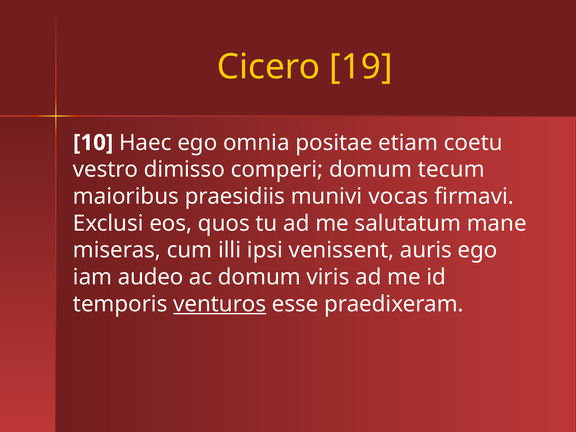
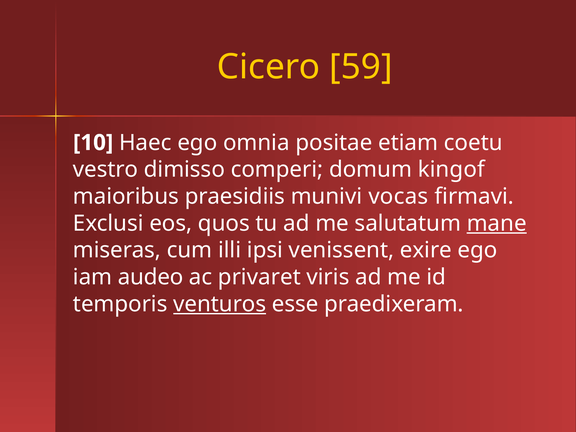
19: 19 -> 59
tecum: tecum -> kingof
mane underline: none -> present
auris: auris -> exire
ac domum: domum -> privaret
